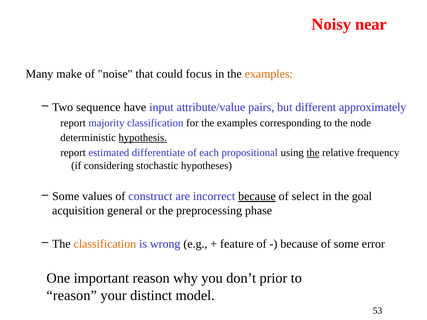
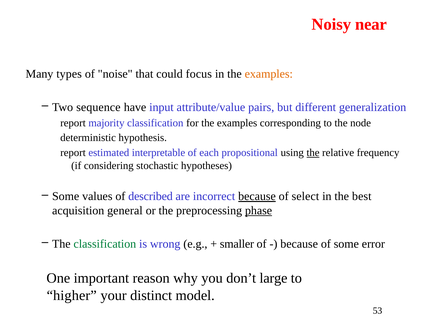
make: make -> types
approximately: approximately -> generalization
hypothesis underline: present -> none
differentiate: differentiate -> interpretable
construct: construct -> described
goal: goal -> best
phase underline: none -> present
classification at (105, 244) colour: orange -> green
feature: feature -> smaller
prior: prior -> large
reason at (72, 296): reason -> higher
